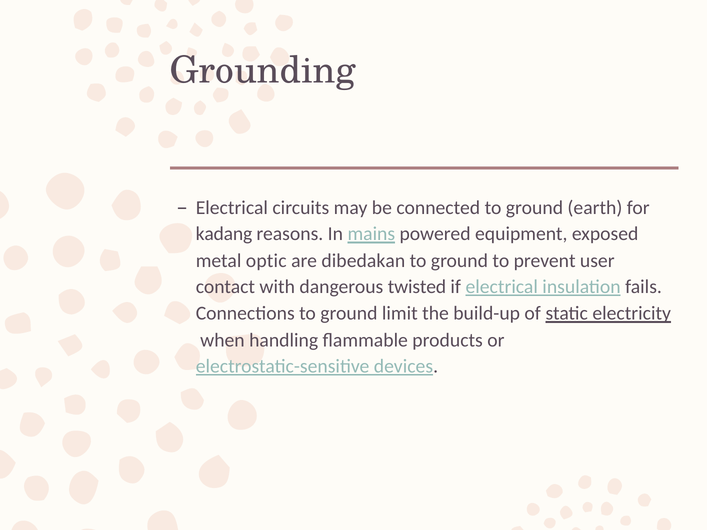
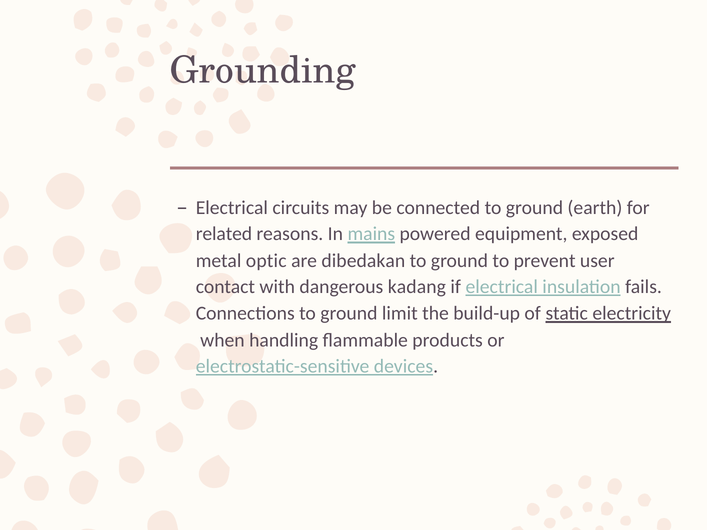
kadang: kadang -> related
twisted: twisted -> kadang
